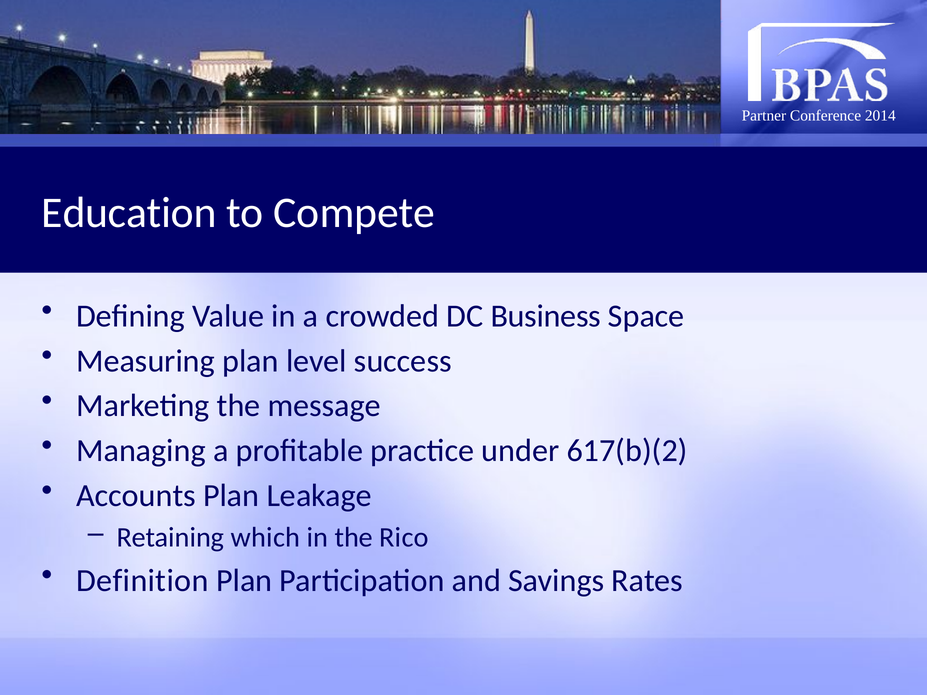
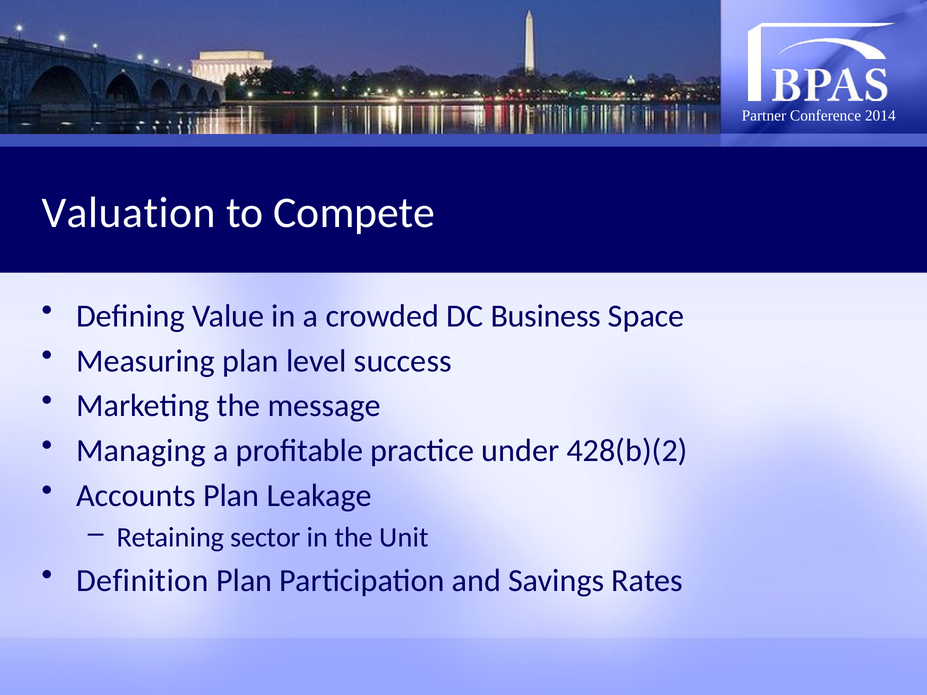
Education: Education -> Valuation
617(b)(2: 617(b)(2 -> 428(b)(2
which: which -> sector
Rico: Rico -> Unit
